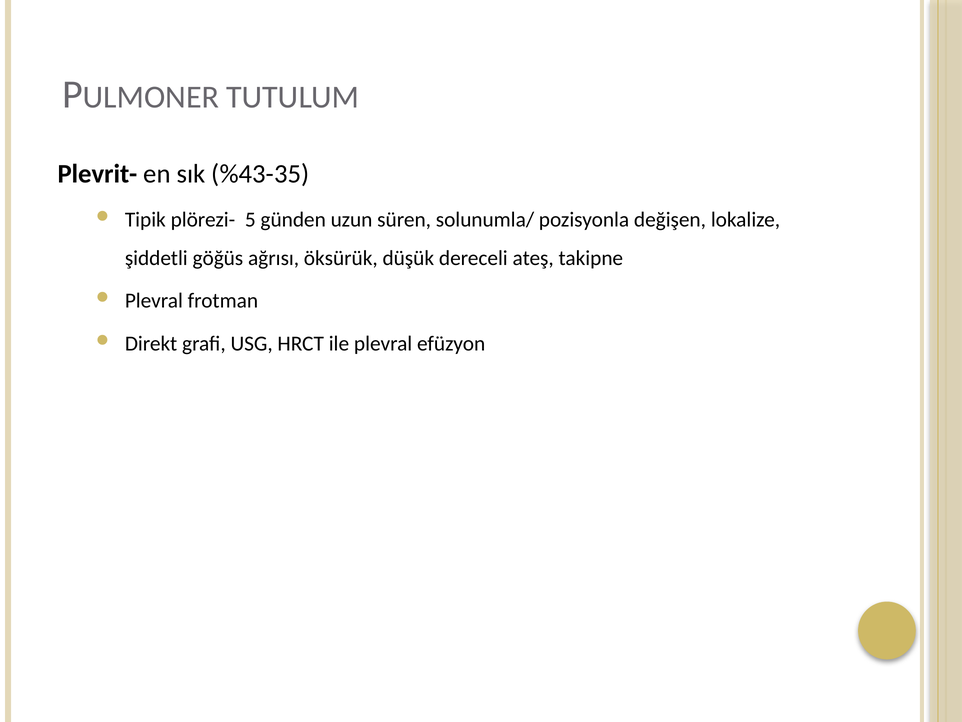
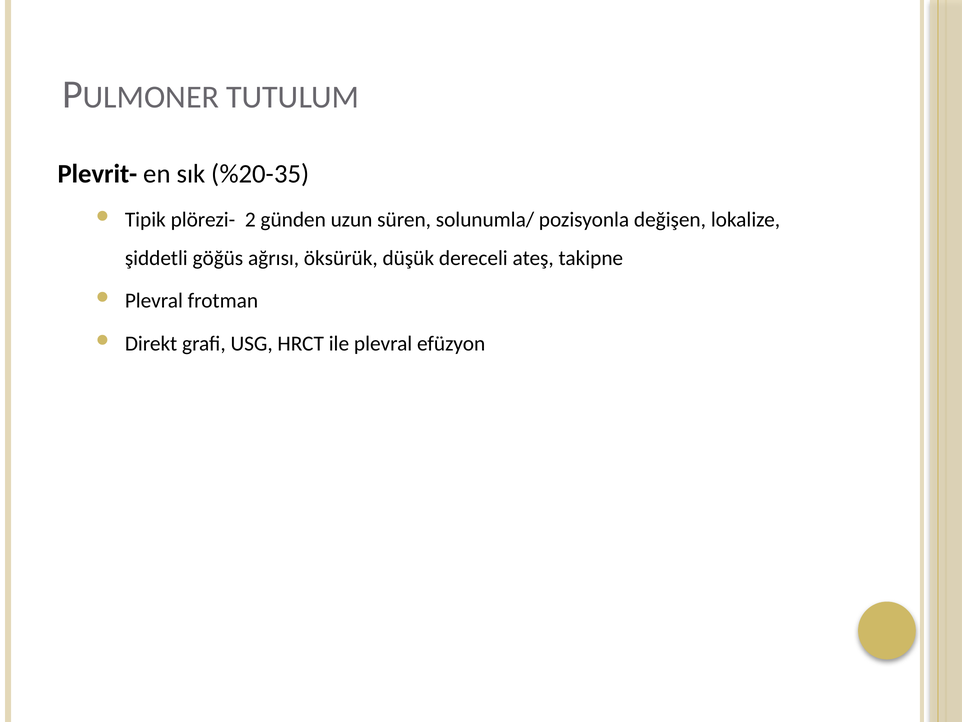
%43-35: %43-35 -> %20-35
5: 5 -> 2
